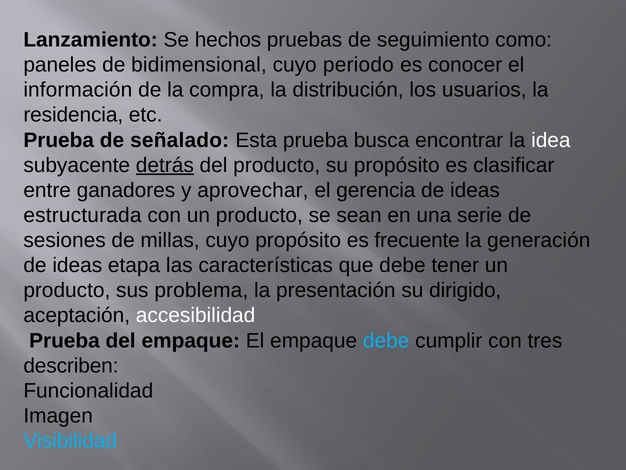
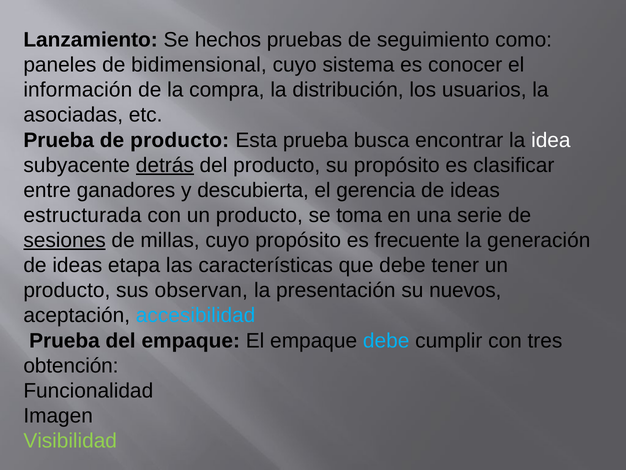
periodo: periodo -> sistema
residencia: residencia -> asociadas
de señalado: señalado -> producto
aprovechar: aprovechar -> descubierta
sean: sean -> toma
sesiones underline: none -> present
problema: problema -> observan
dirigido: dirigido -> nuevos
accesibilidad colour: white -> light blue
describen: describen -> obtención
Visibilidad colour: light blue -> light green
